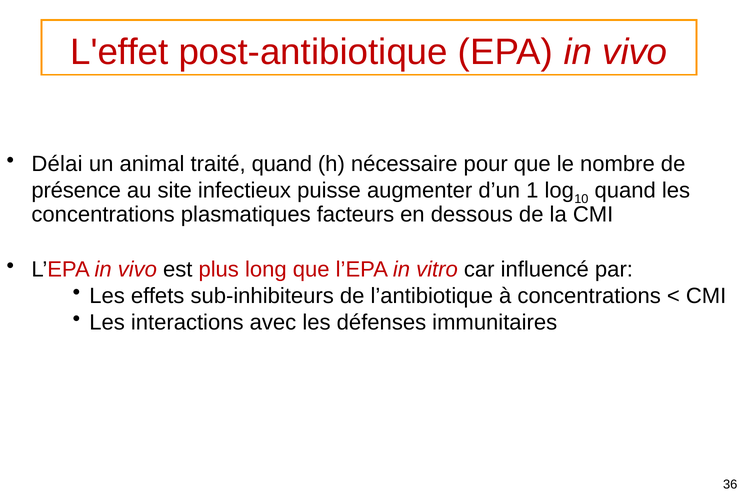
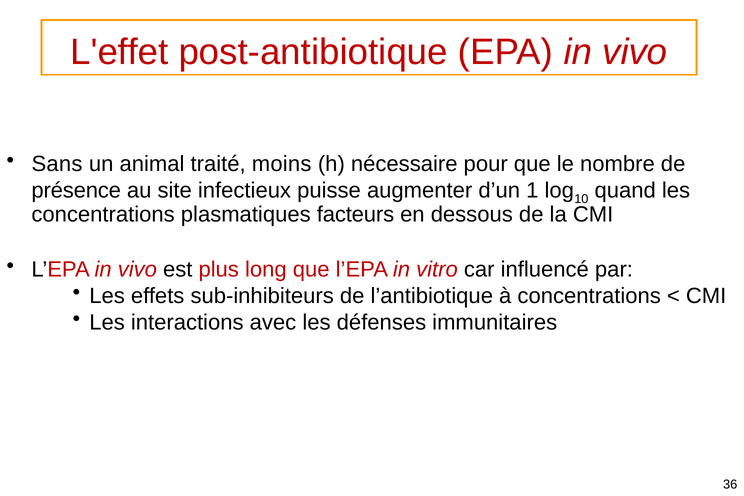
Délai: Délai -> Sans
traité quand: quand -> moins
